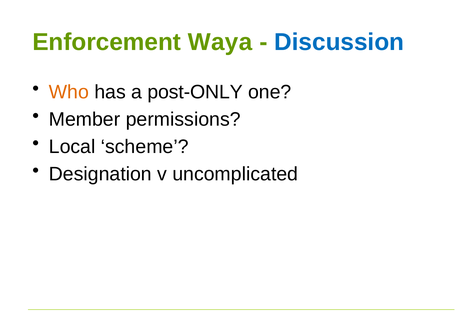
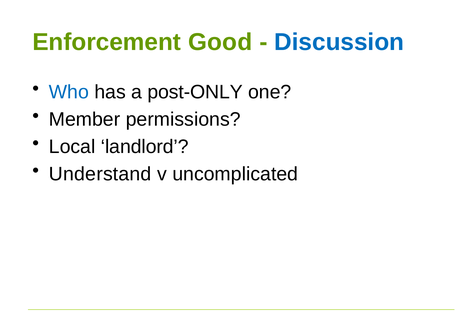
Waya: Waya -> Good
Who colour: orange -> blue
scheme: scheme -> landlord
Designation: Designation -> Understand
